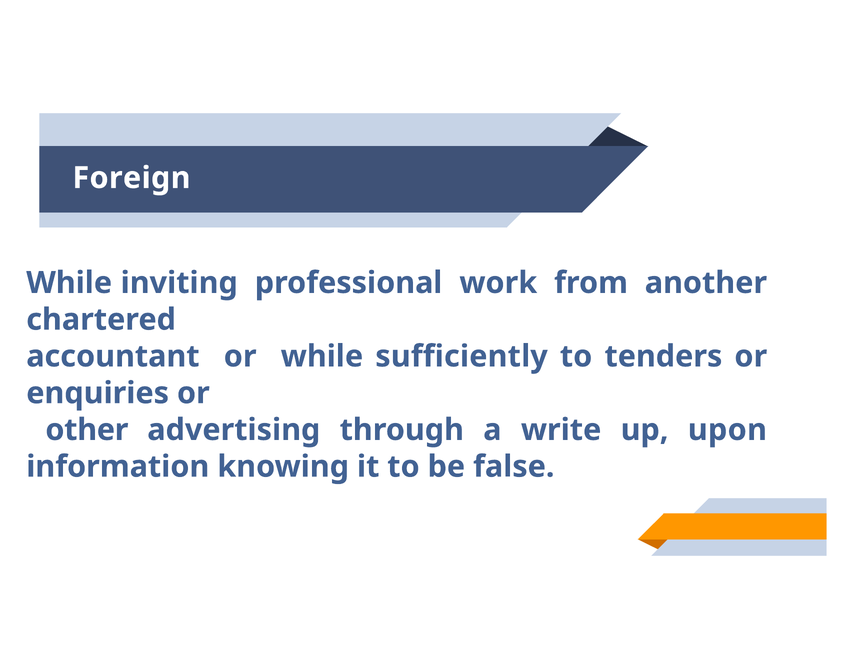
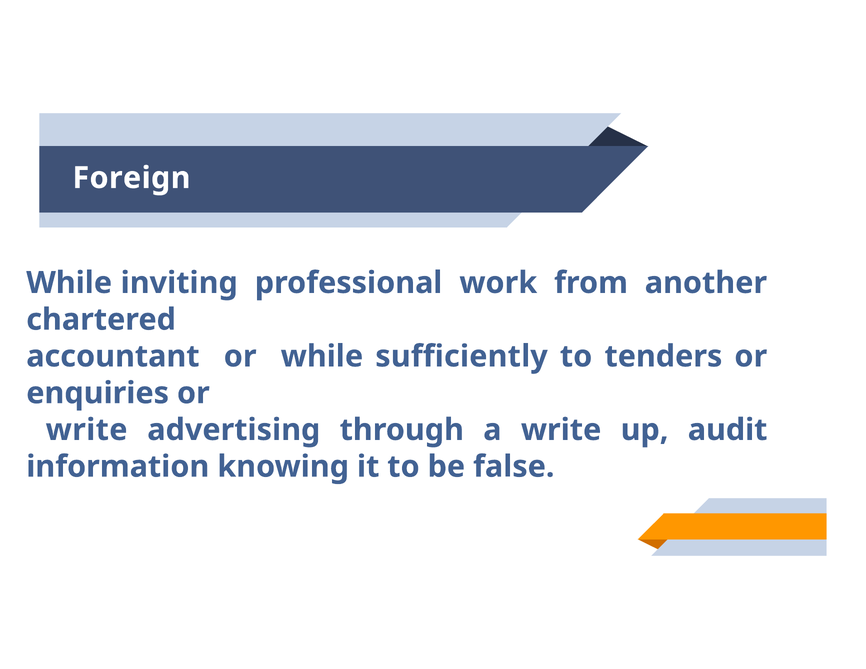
other at (87, 430): other -> write
upon: upon -> audit
